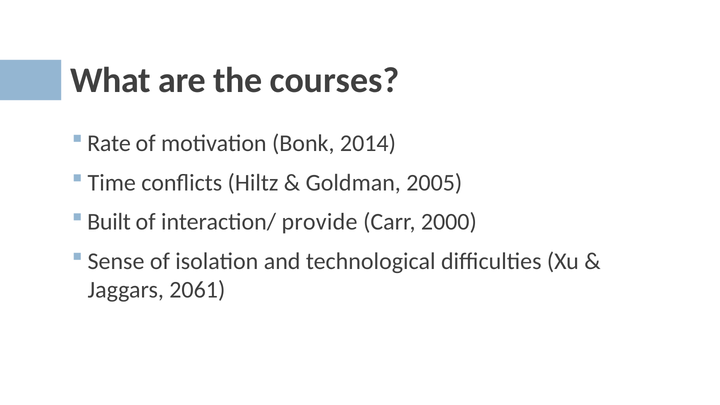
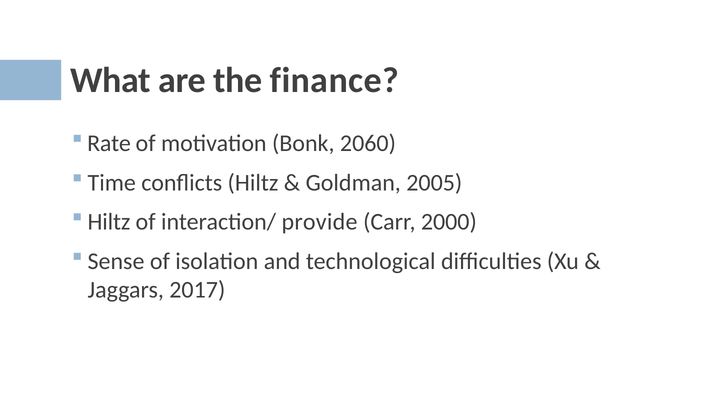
courses: courses -> finance
2014: 2014 -> 2060
Built at (109, 222): Built -> Hiltz
2061: 2061 -> 2017
